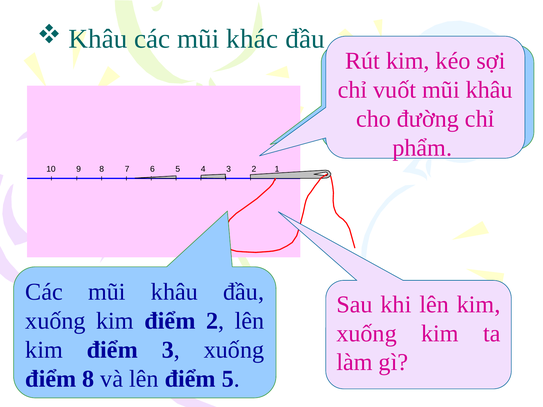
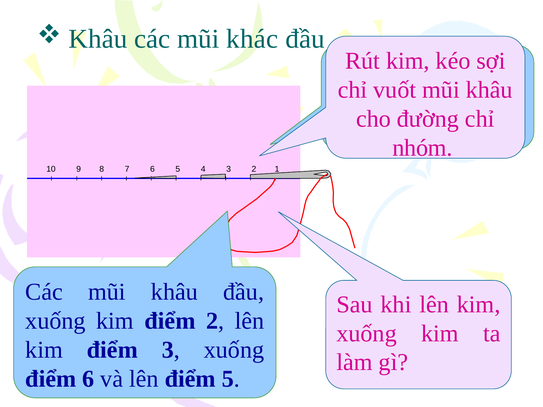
phẩm: phẩm -> nhóm
điểm 8: 8 -> 6
